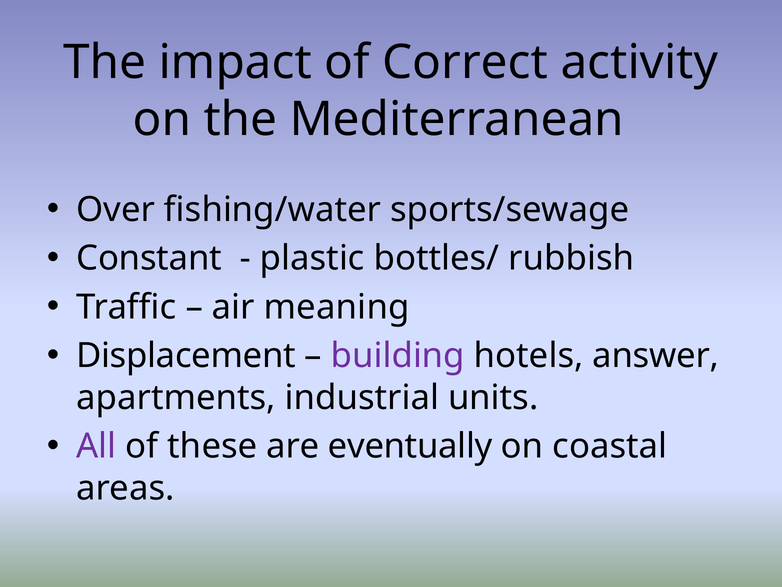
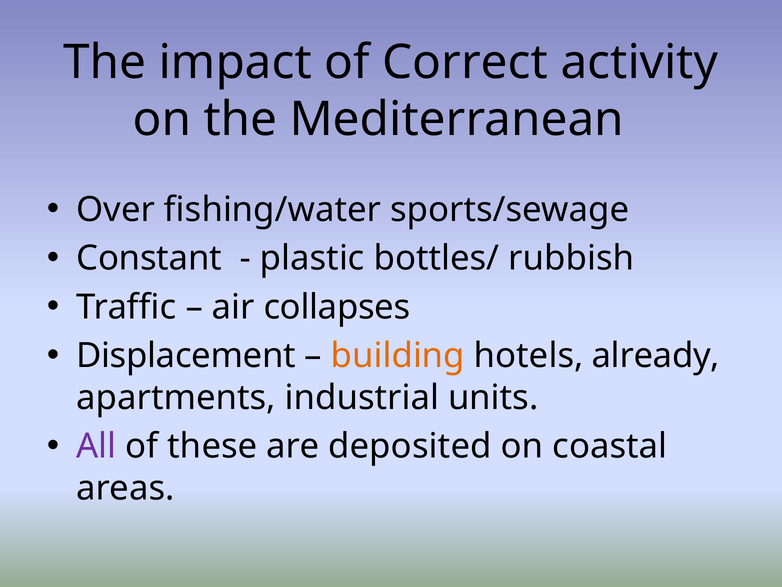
meaning: meaning -> collapses
building colour: purple -> orange
answer: answer -> already
eventually: eventually -> deposited
